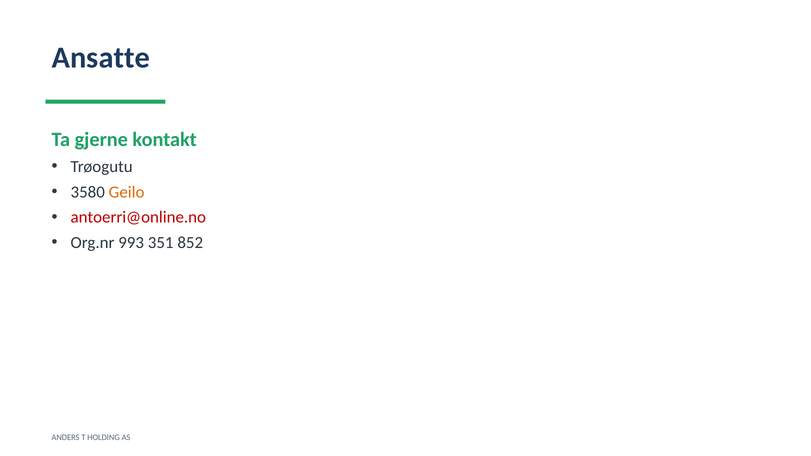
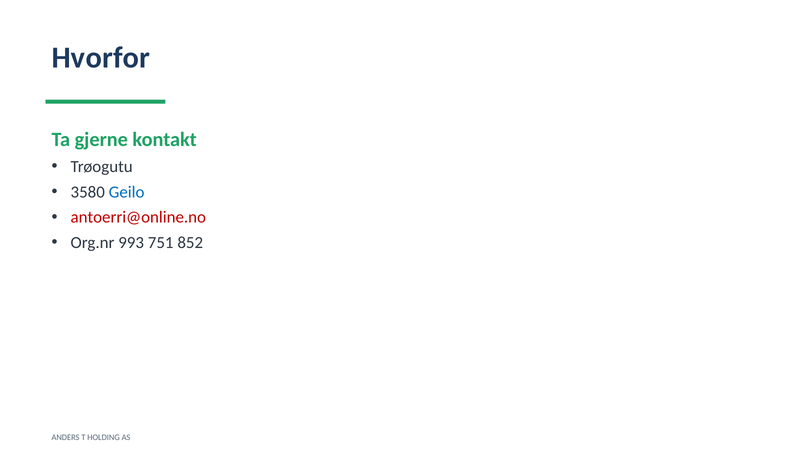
Ansatte: Ansatte -> Hvorfor
Geilo colour: orange -> blue
351: 351 -> 751
